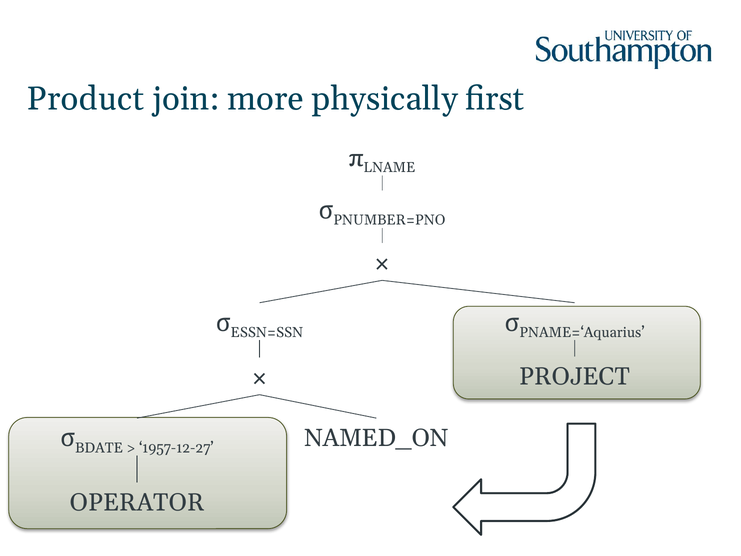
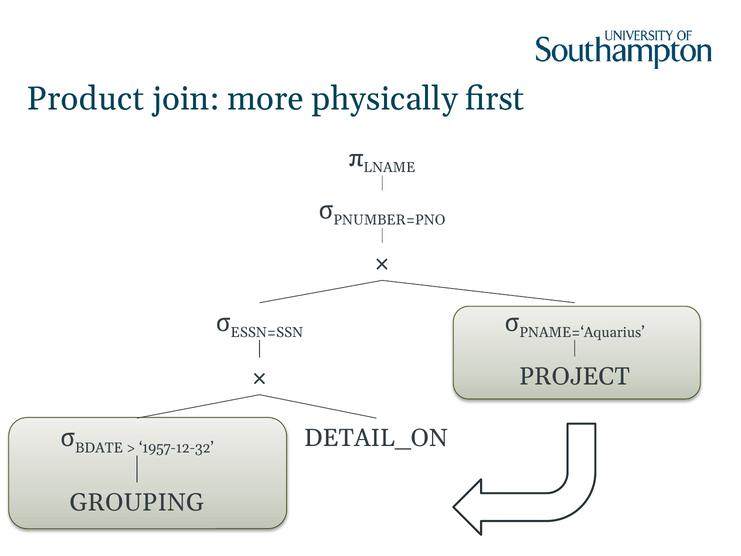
1957-12-27: 1957-12-27 -> 1957-12-32
NAMED_ON: NAMED_ON -> DETAIL_ON
OPERATOR: OPERATOR -> GROUPING
